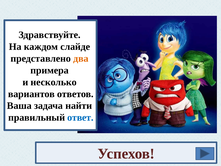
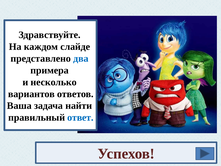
два colour: orange -> blue
